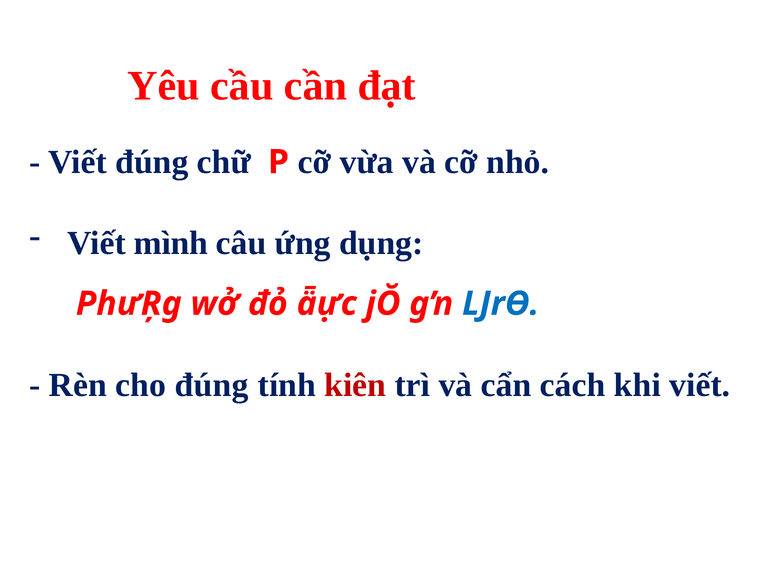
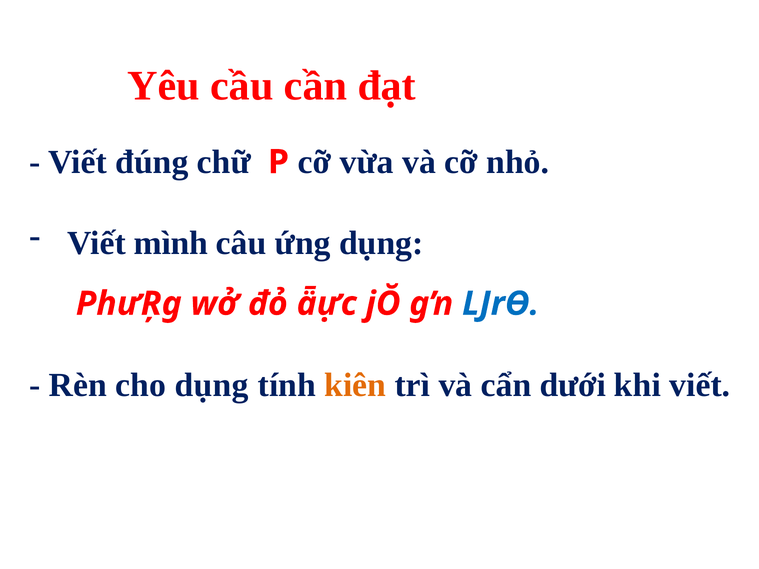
cho đúng: đúng -> dụng
kiên colour: red -> orange
cách: cách -> dưới
